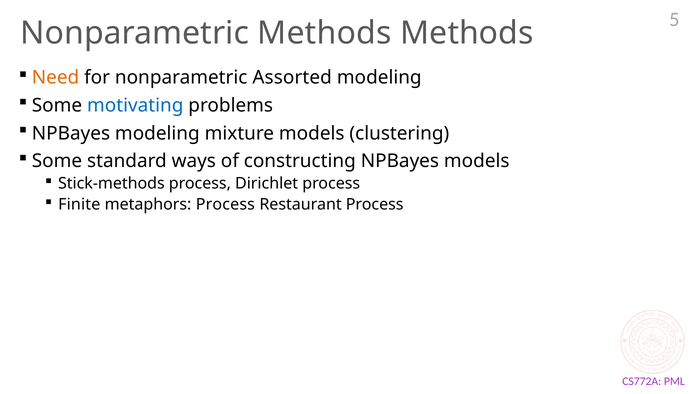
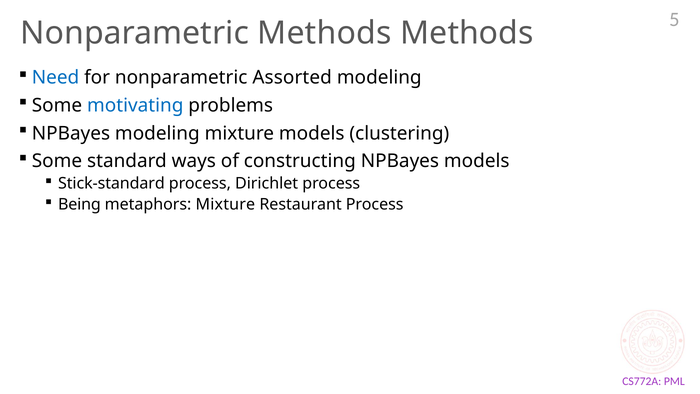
Need colour: orange -> blue
Stick-methods: Stick-methods -> Stick-standard
Finite: Finite -> Being
metaphors Process: Process -> Mixture
